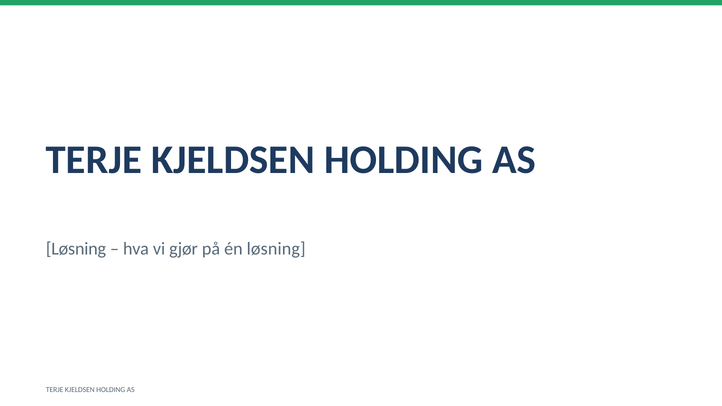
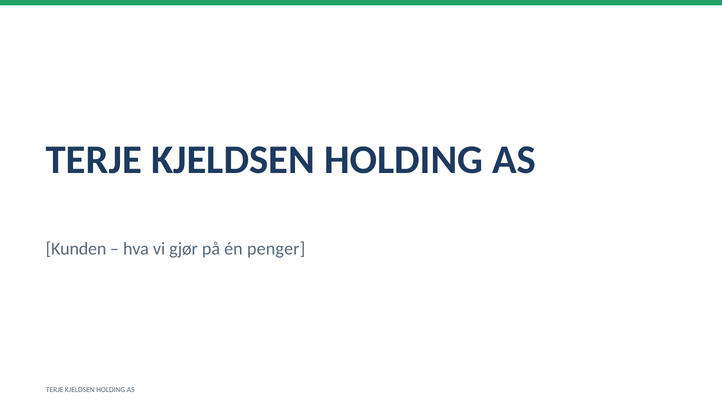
Løsning at (76, 249): Løsning -> Kunden
én løsning: løsning -> penger
